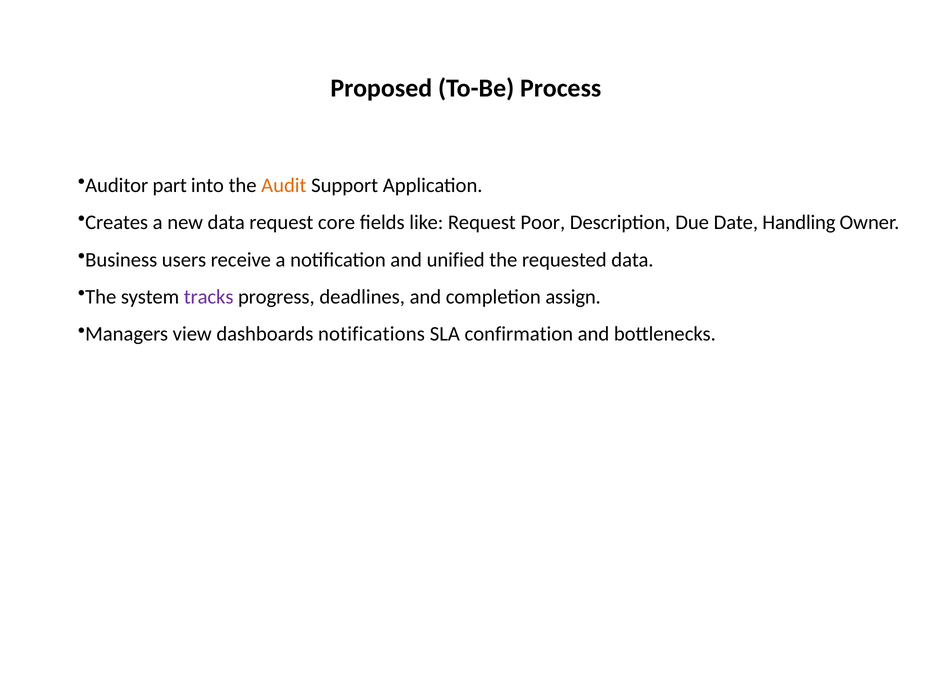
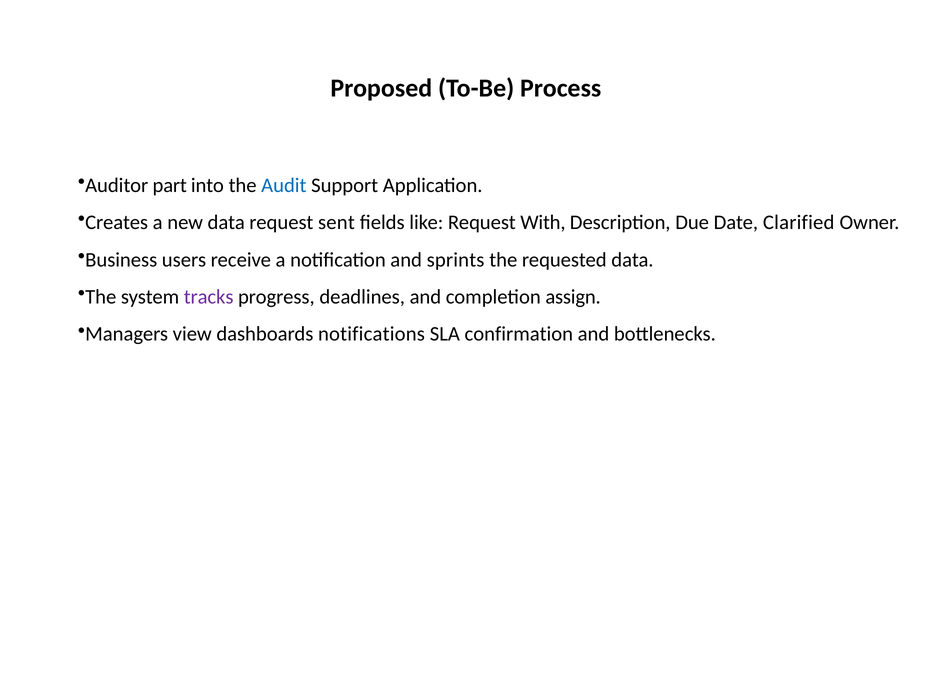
Audit colour: orange -> blue
core: core -> sent
Poor: Poor -> With
Handling: Handling -> Clarified
unified: unified -> sprints
